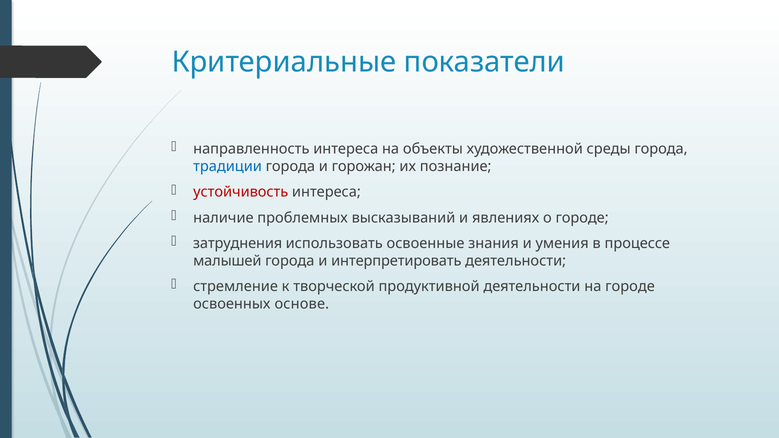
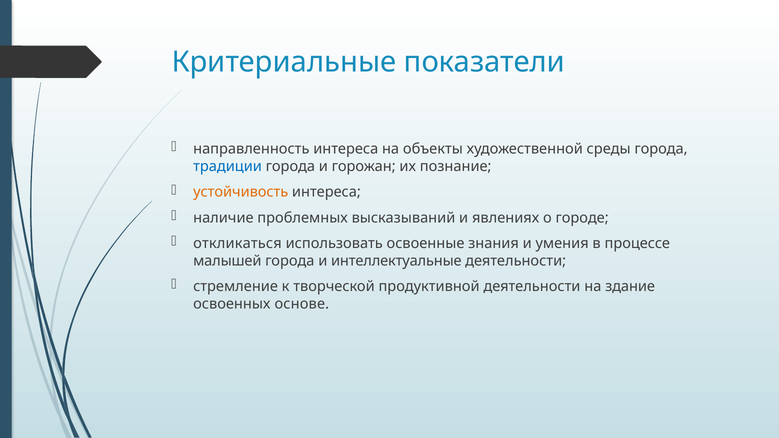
устойчивость colour: red -> orange
затруднения: затруднения -> откликаться
интерпретировать: интерпретировать -> интеллектуальные
на городе: городе -> здание
